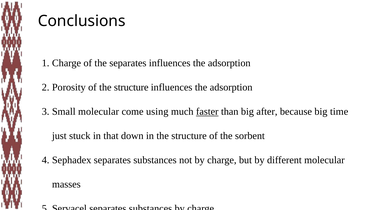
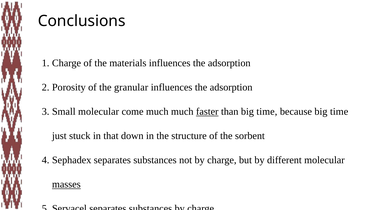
the separates: separates -> materials
of the structure: structure -> granular
come using: using -> much
than big after: after -> time
masses underline: none -> present
